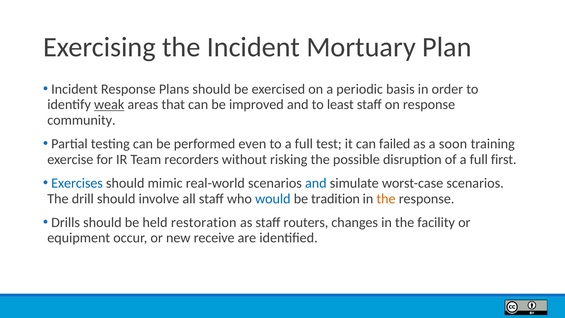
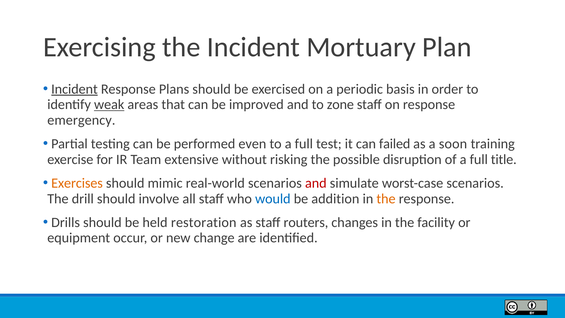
Incident at (74, 89) underline: none -> present
least: least -> zone
community: community -> emergency
recorders: recorders -> extensive
first: first -> title
Exercises colour: blue -> orange
and at (316, 183) colour: blue -> red
tradition: tradition -> addition
receive: receive -> change
